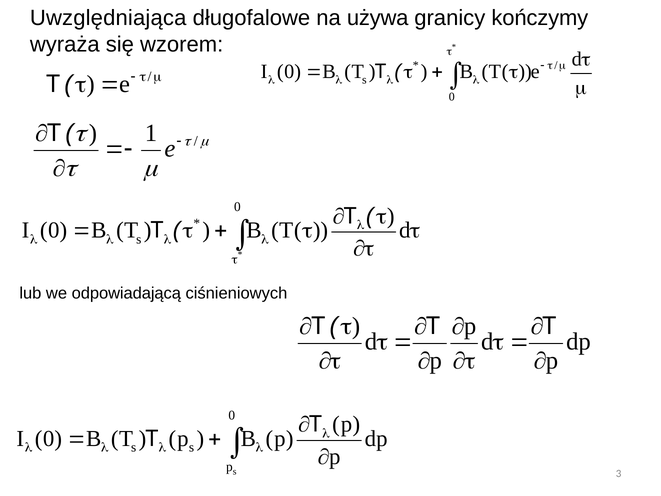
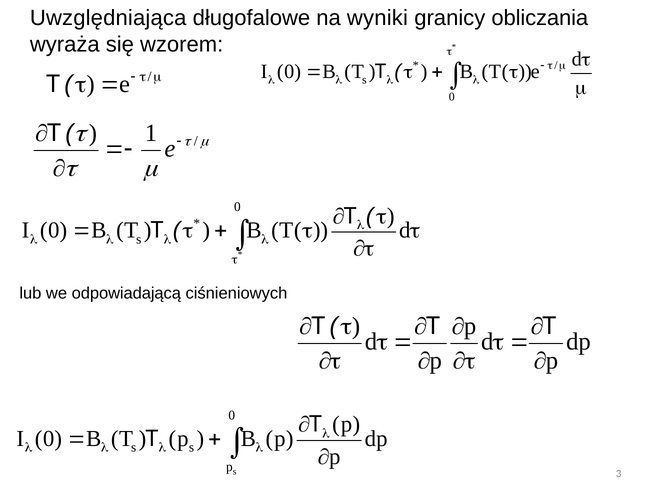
używa: używa -> wyniki
kończymy: kończymy -> obliczania
